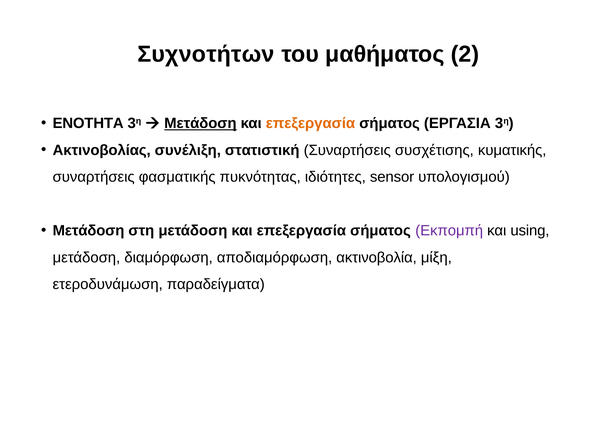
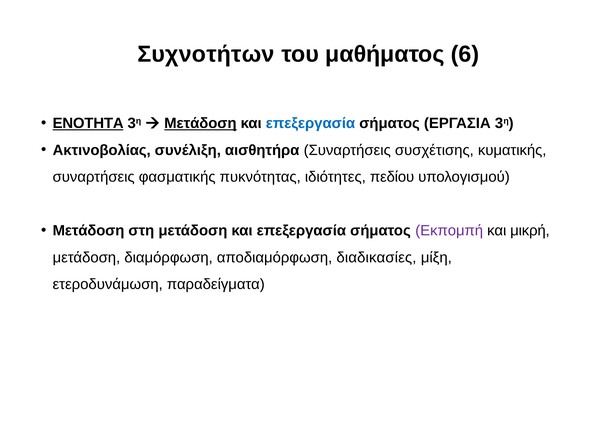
2: 2 -> 6
ΕΝΟΤΗΤΑ underline: none -> present
επεξεργασία at (310, 123) colour: orange -> blue
στατιστική: στατιστική -> αισθητήρα
sensor: sensor -> πεδίου
using: using -> μικρή
ακτινοβολία: ακτινοβολία -> διαδικασίες
